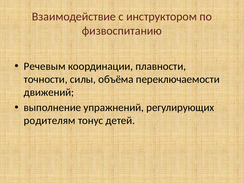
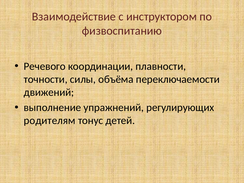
Речевым: Речевым -> Речевого
